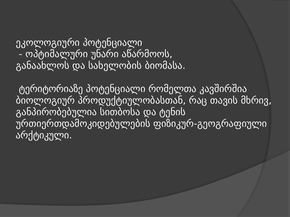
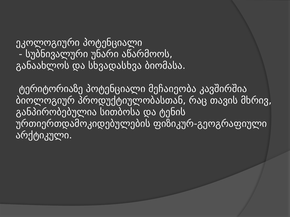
ოპტიმალური: ოპტიმალური -> სუბნივალური
სახელობის: სახელობის -> სხვადასხვა
რომელთა: რომელთა -> მეჩაიეობა
